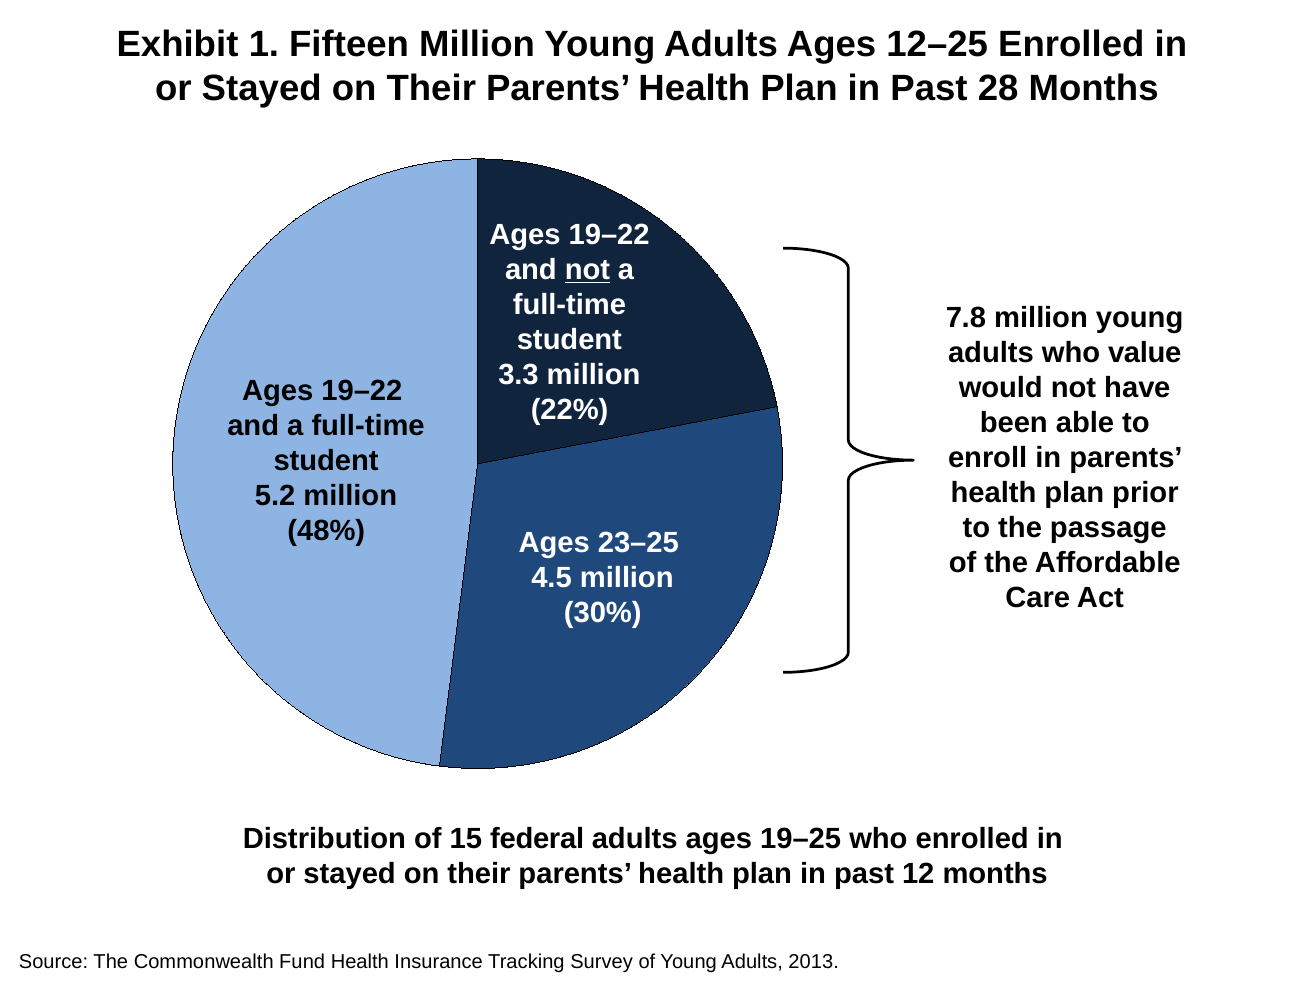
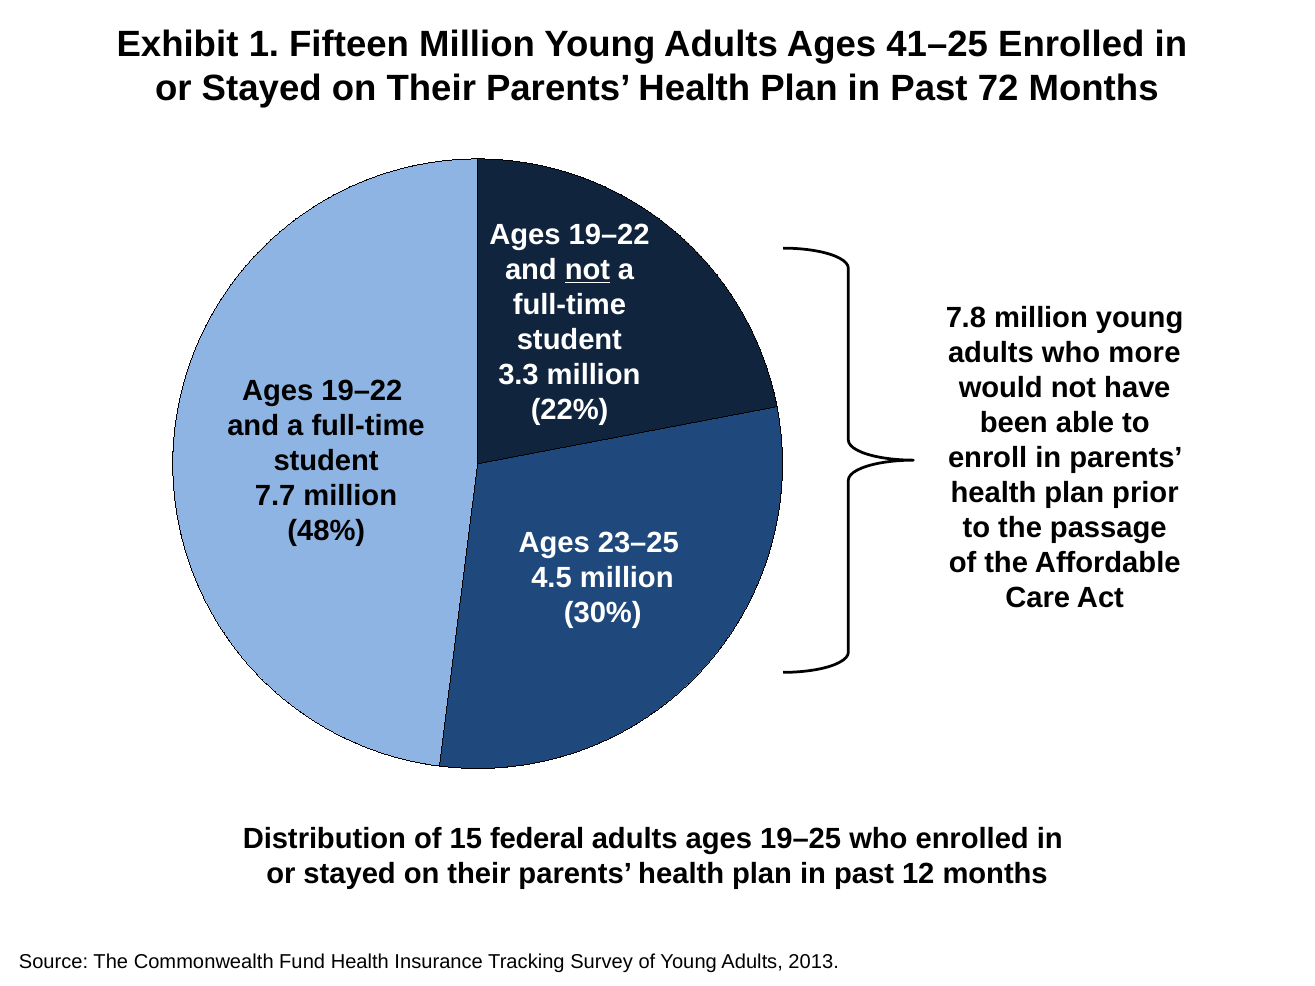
12–25: 12–25 -> 41–25
28: 28 -> 72
value: value -> more
5.2: 5.2 -> 7.7
